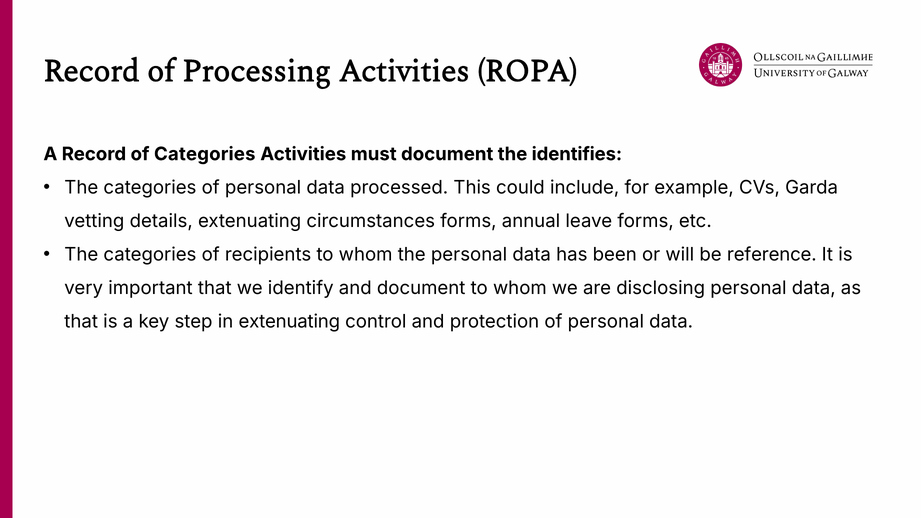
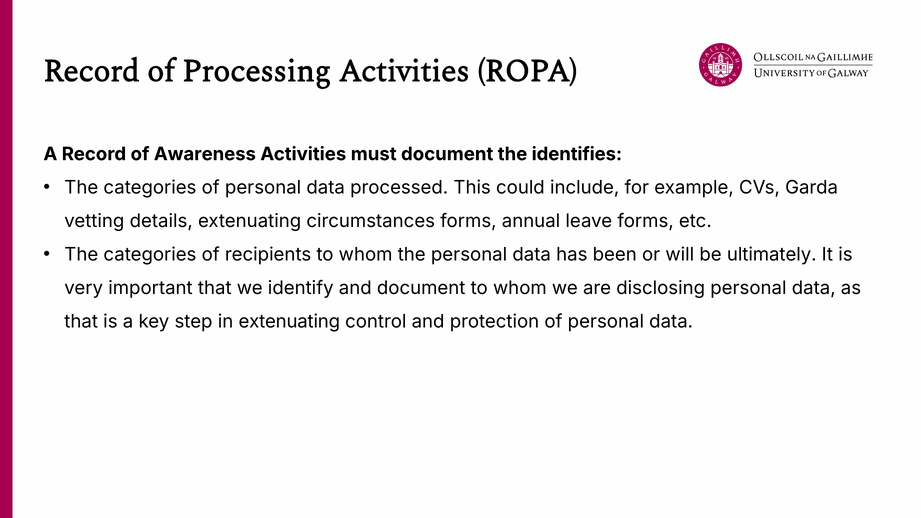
of Categories: Categories -> Awareness
reference: reference -> ultimately
